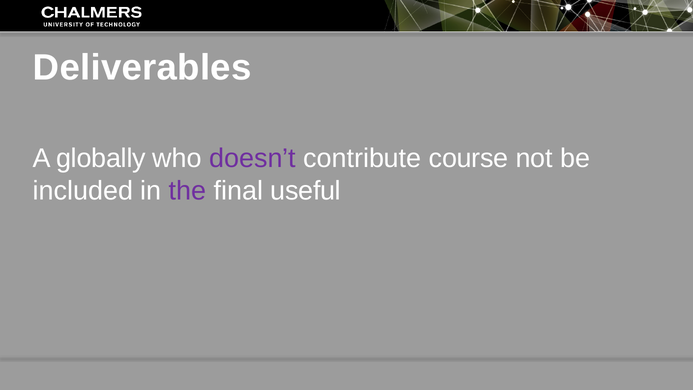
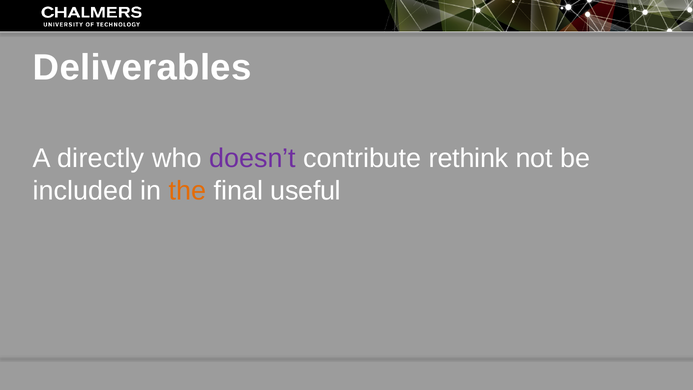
globally: globally -> directly
course: course -> rethink
the colour: purple -> orange
